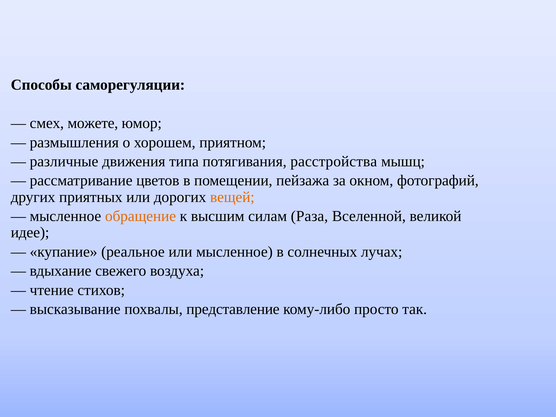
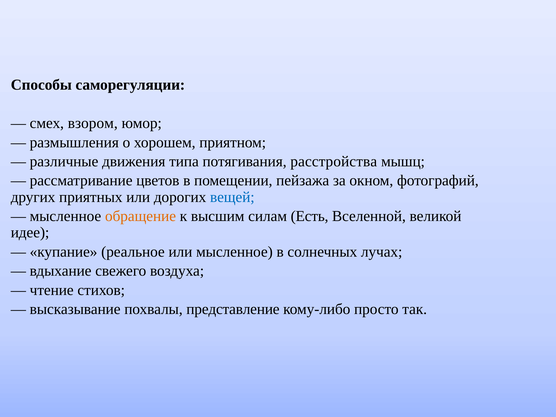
можете: можете -> взором
вещей colour: orange -> blue
Раза: Раза -> Есть
